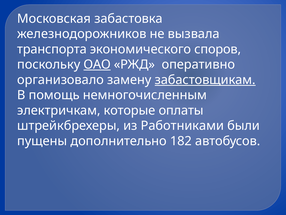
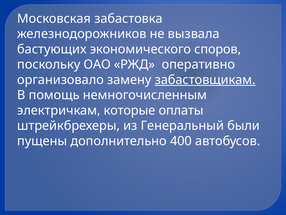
транспорта: транспорта -> бастующих
ОАО underline: present -> none
Работниками: Работниками -> Генеральный
182: 182 -> 400
